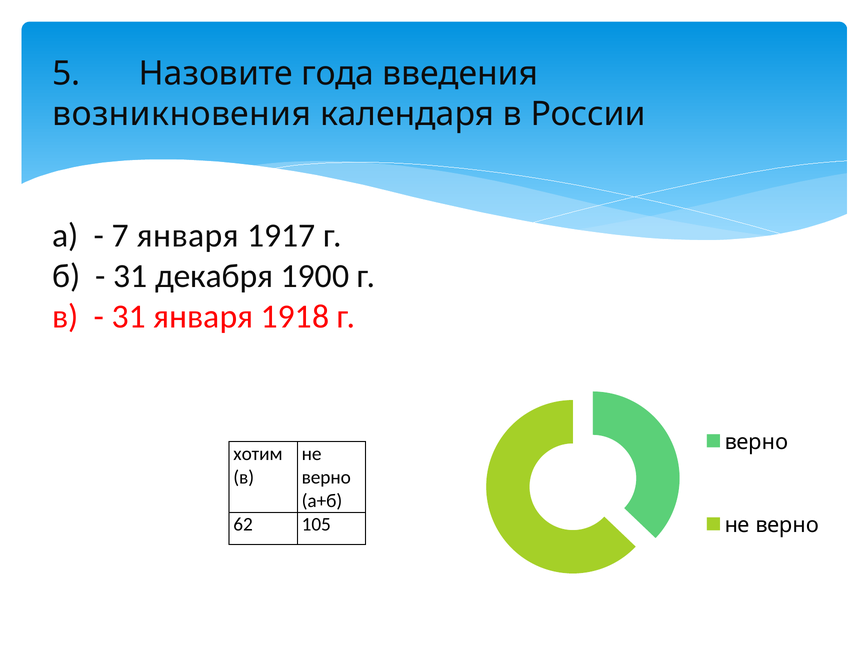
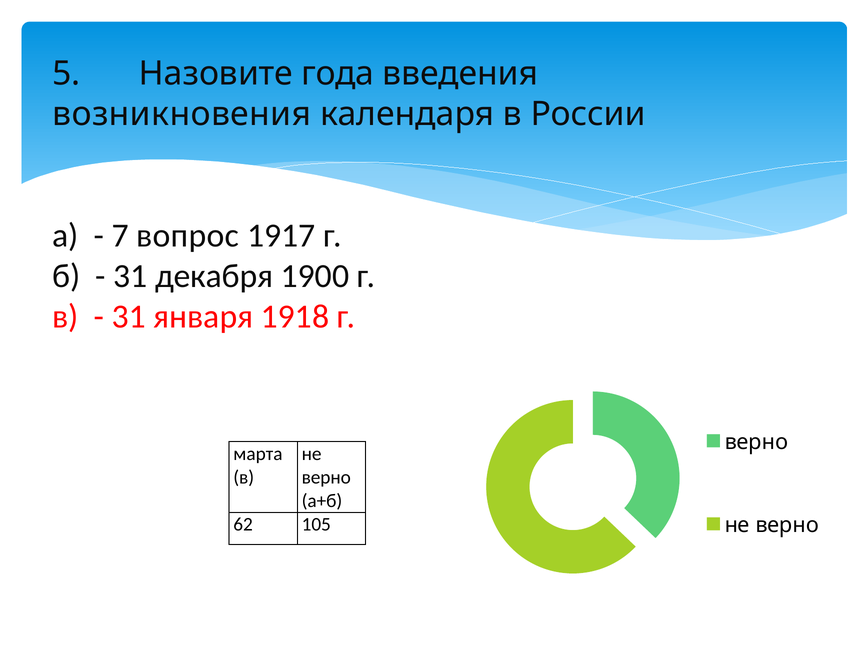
7 января: января -> вопрос
хотим: хотим -> марта
